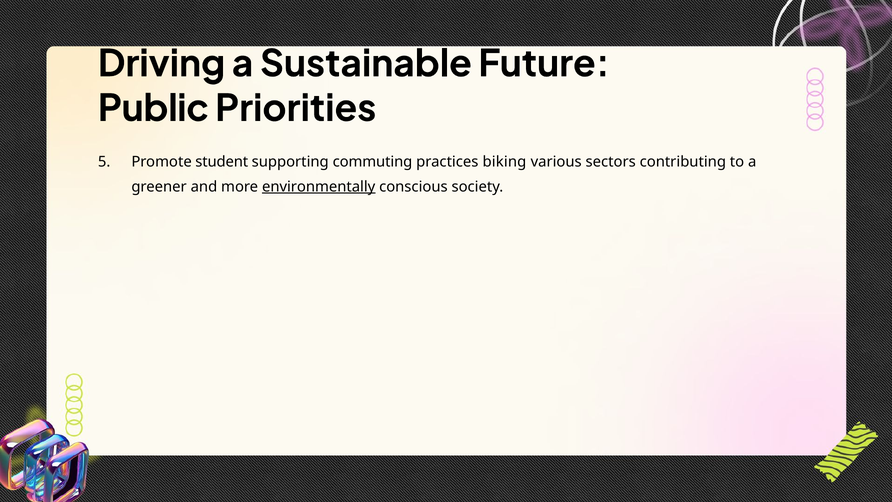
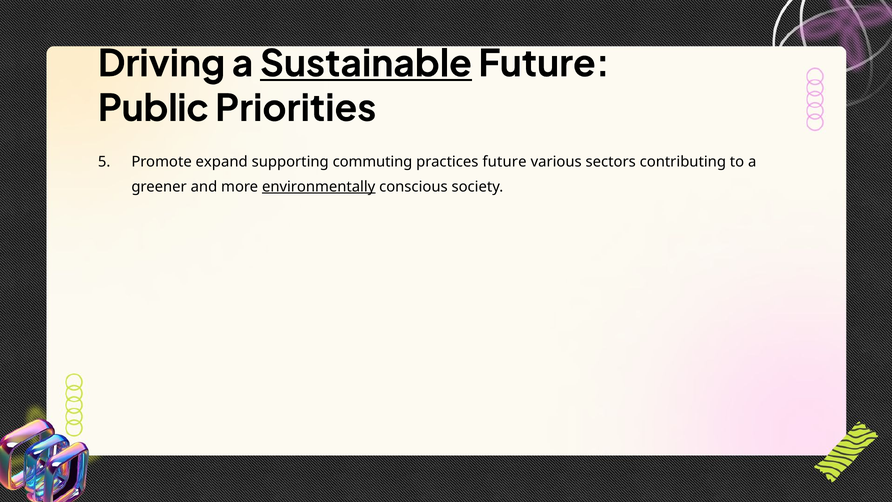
Sustainable underline: none -> present
student: student -> expand
practices biking: biking -> future
